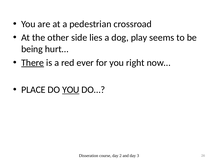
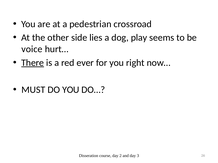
being: being -> voice
PLACE: PLACE -> MUST
YOU at (71, 90) underline: present -> none
